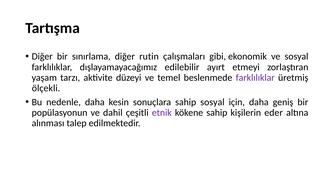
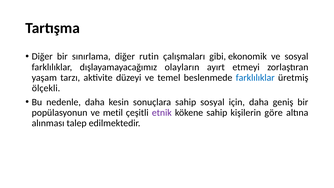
edilebilir: edilebilir -> olayların
farklılıklar at (255, 78) colour: purple -> blue
dahil: dahil -> metil
eder: eder -> göre
